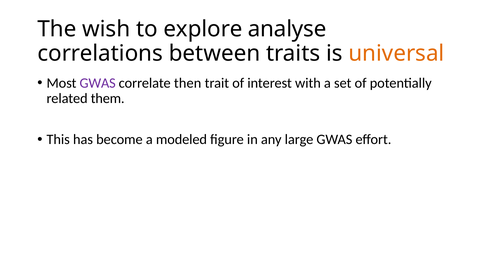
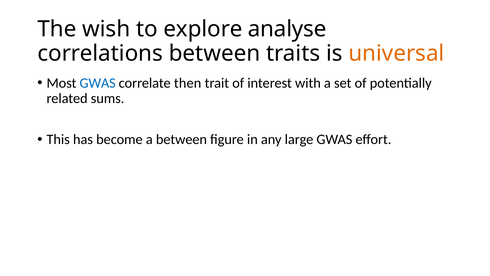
GWAS at (98, 83) colour: purple -> blue
them: them -> sums
a modeled: modeled -> between
